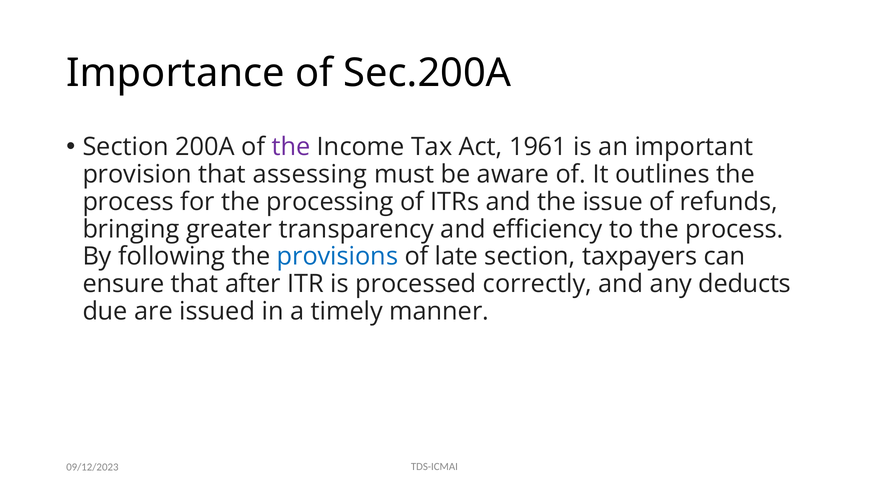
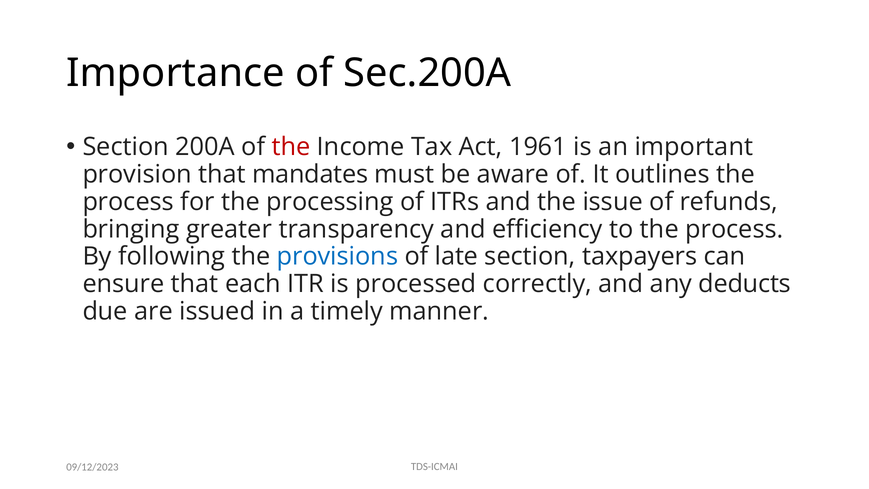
the at (291, 147) colour: purple -> red
assessing: assessing -> mandates
after: after -> each
